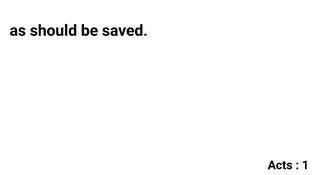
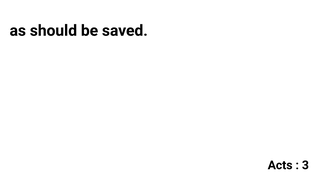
1: 1 -> 3
